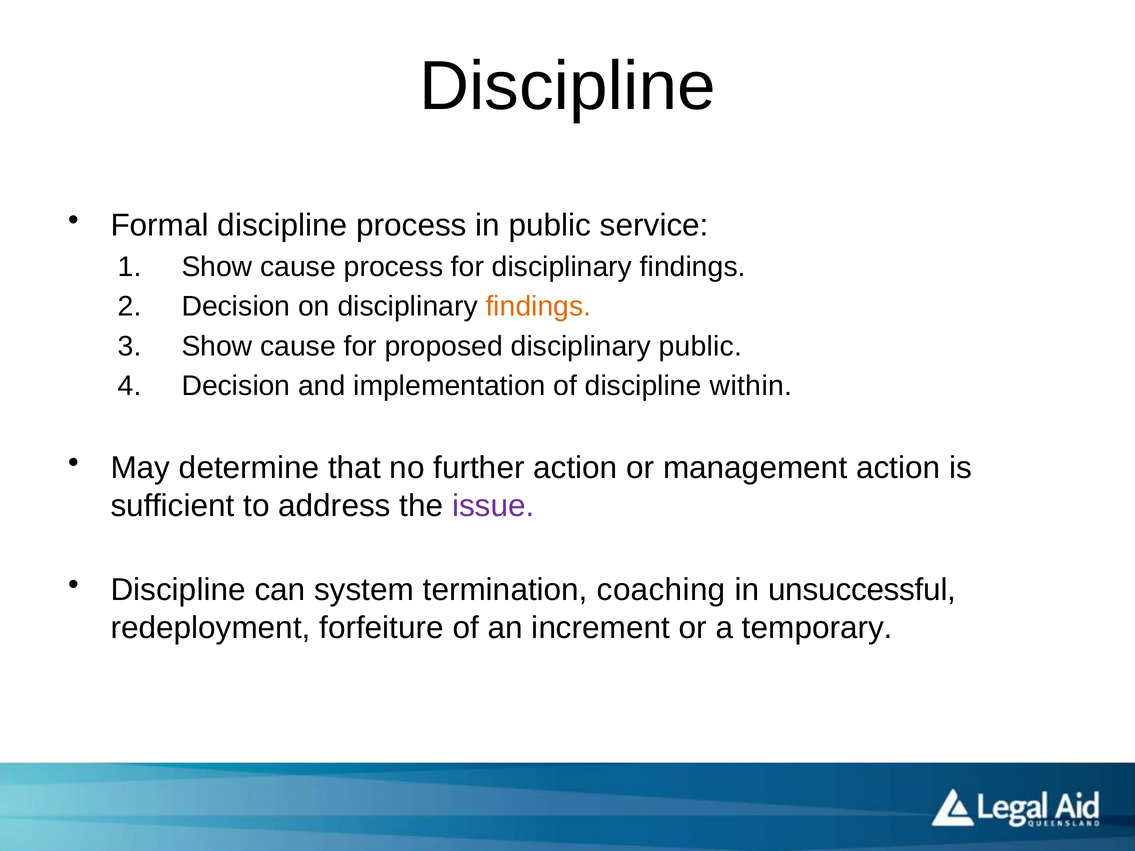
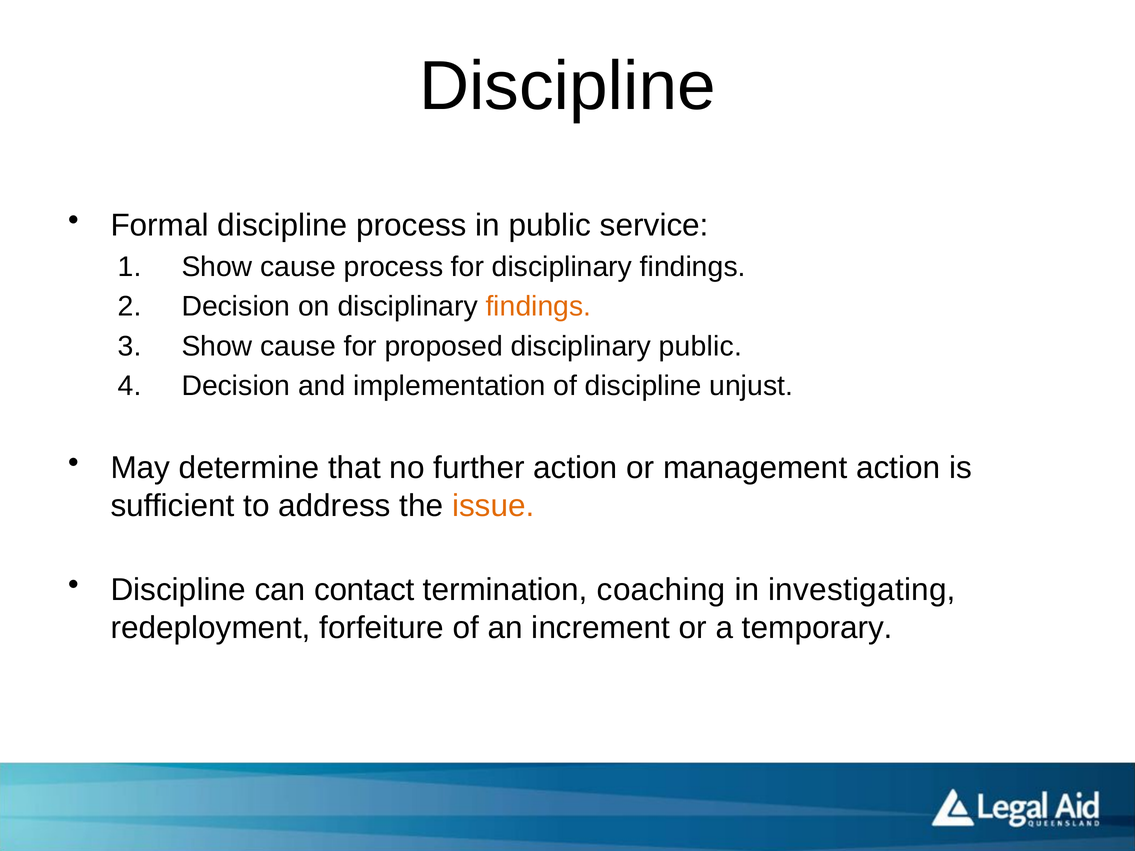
within: within -> unjust
issue colour: purple -> orange
system: system -> contact
unsuccessful: unsuccessful -> investigating
